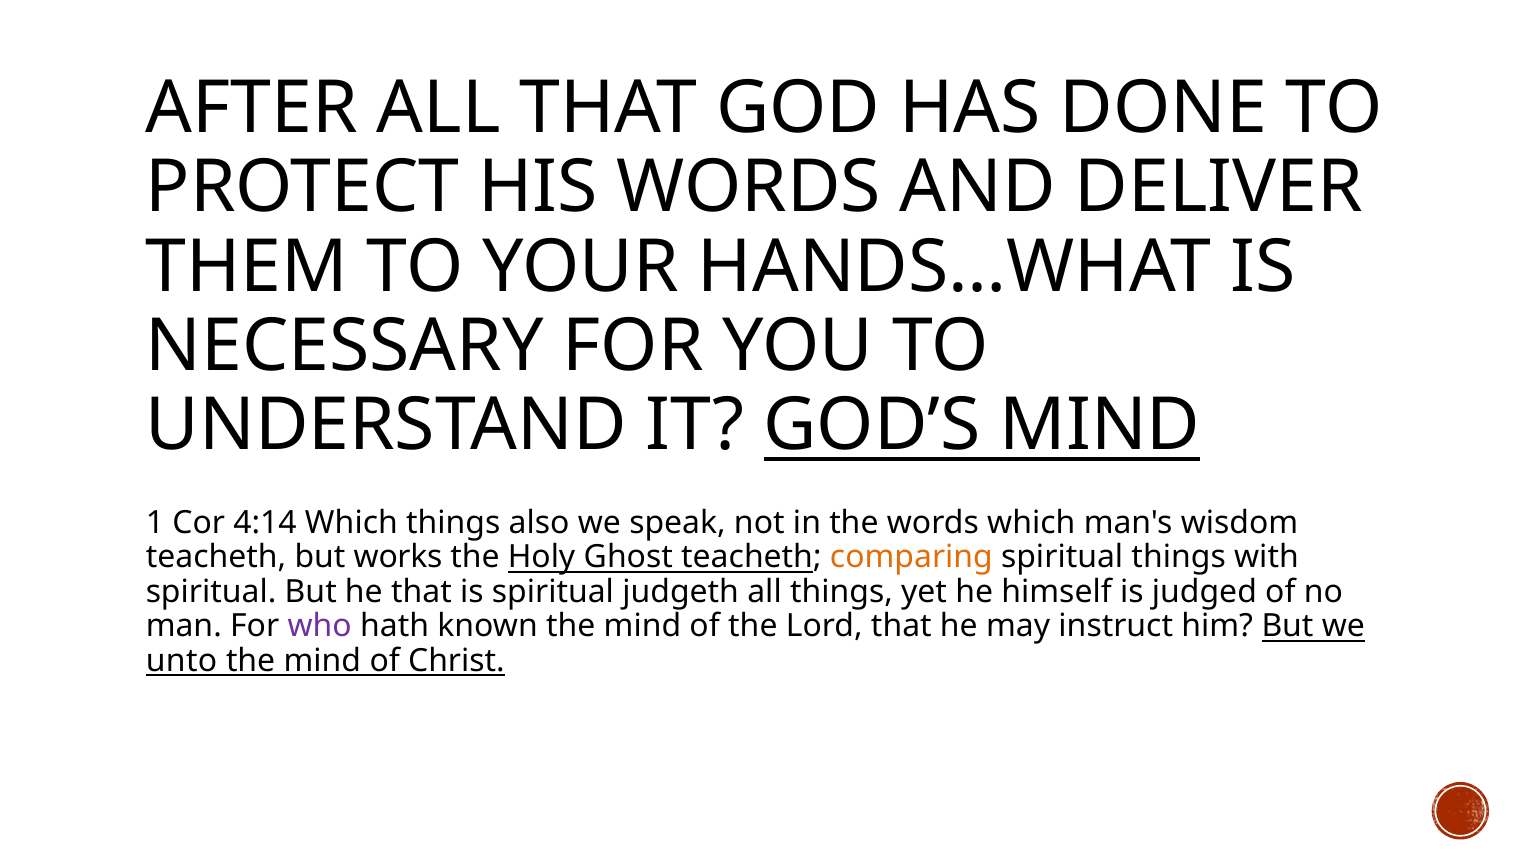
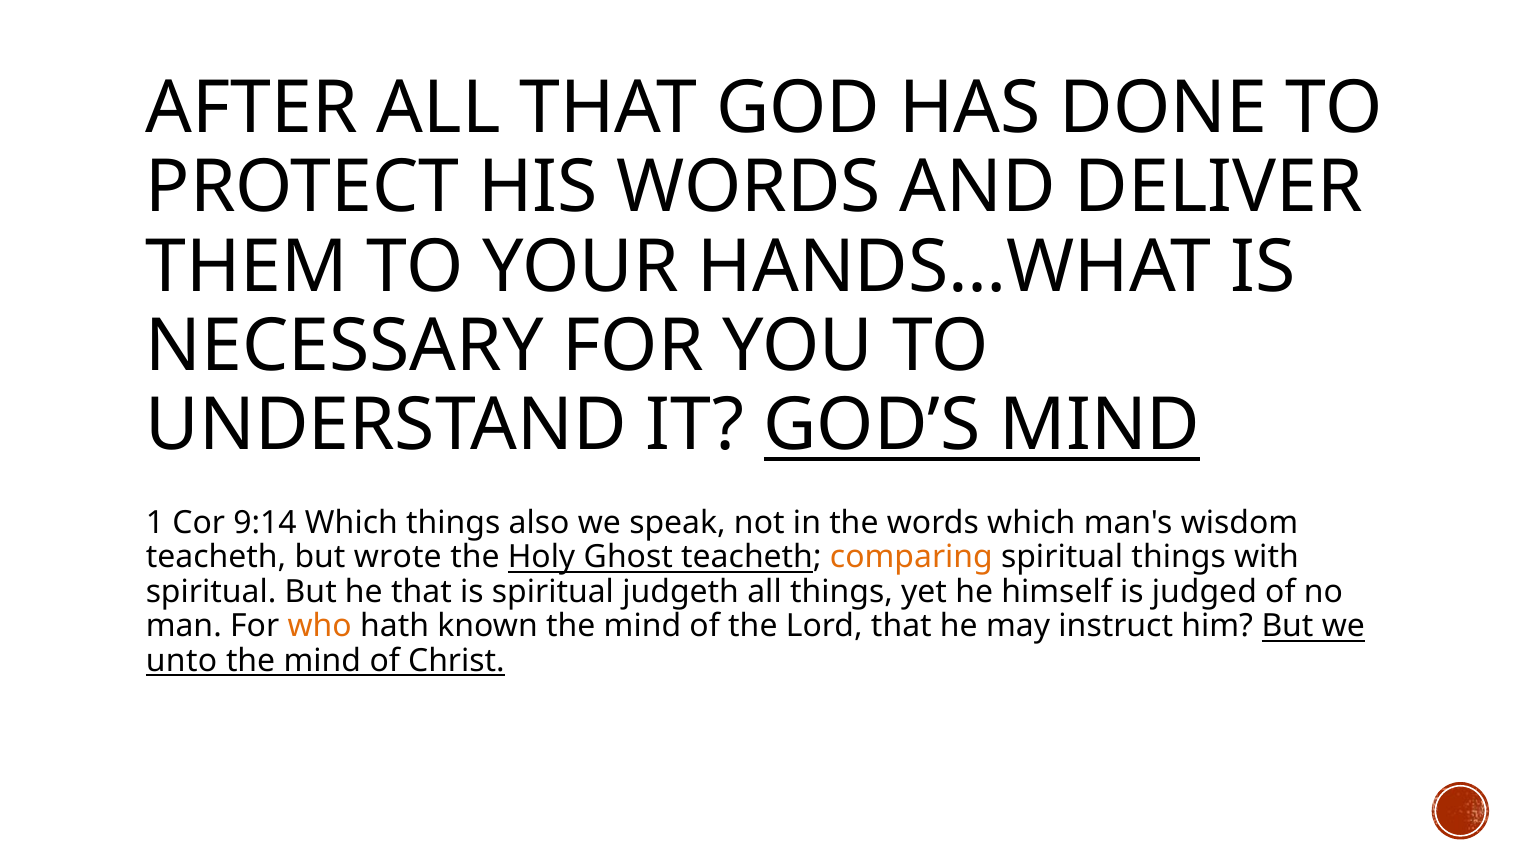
4:14: 4:14 -> 9:14
works: works -> wrote
who colour: purple -> orange
